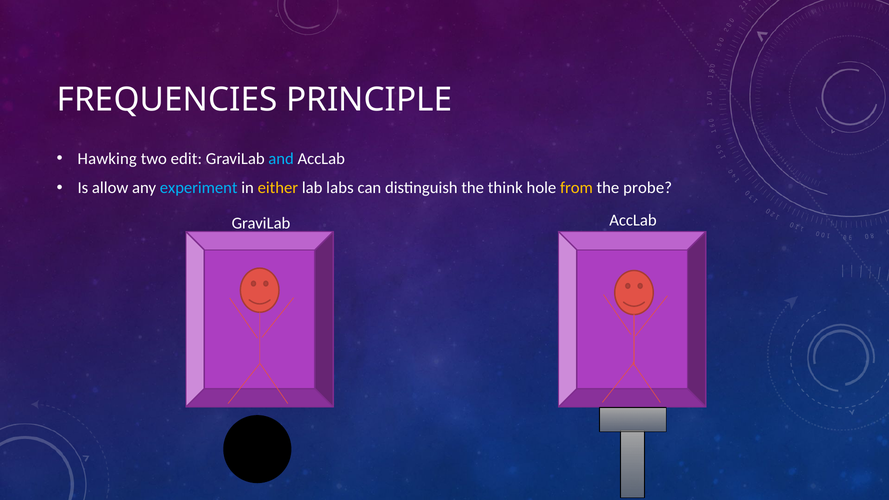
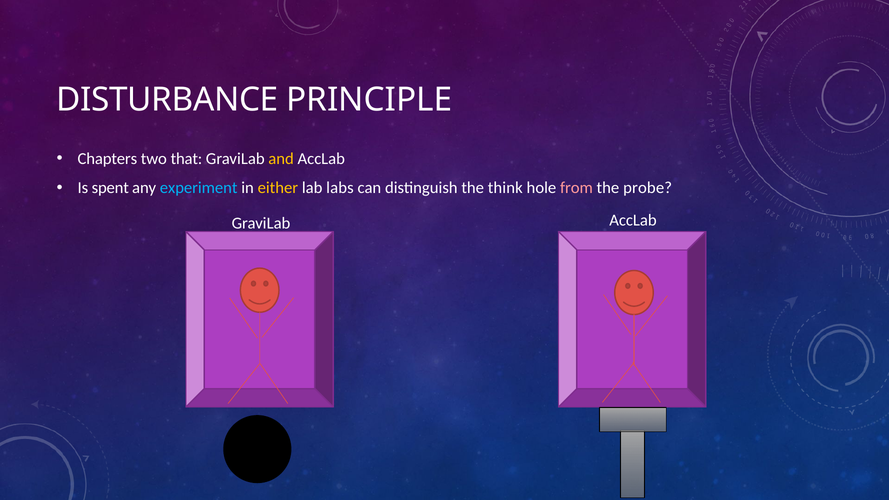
FREQUENCIES: FREQUENCIES -> DISTURBANCE
Hawking: Hawking -> Chapters
edit: edit -> that
and colour: light blue -> yellow
allow: allow -> spent
from colour: yellow -> pink
